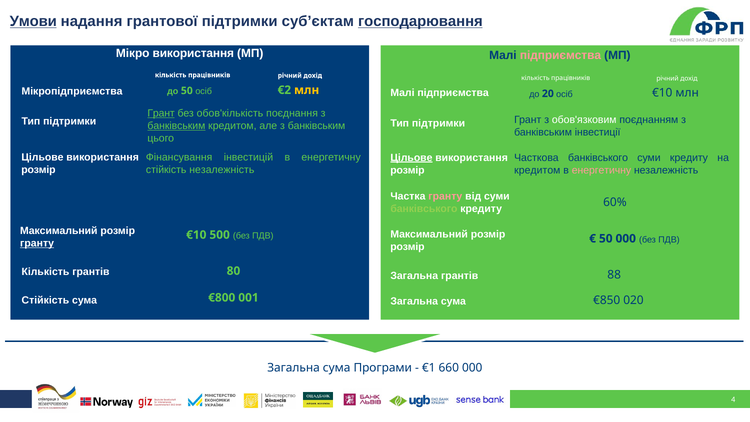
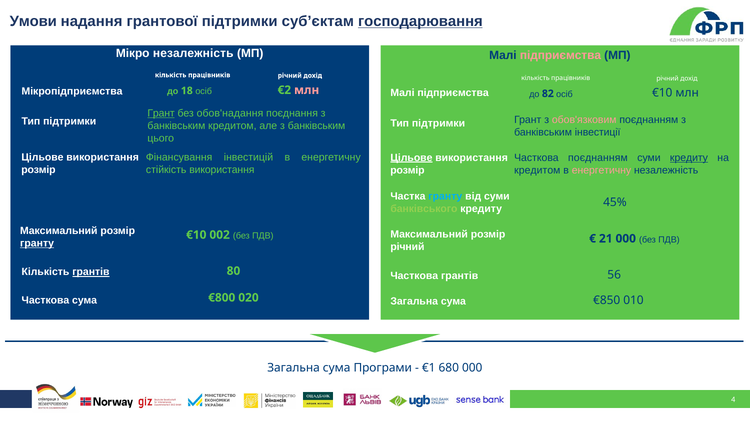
Умови underline: present -> none
Мікро використання: використання -> незалежність
до 50: 50 -> 18
млн at (307, 90) colour: yellow -> pink
20: 20 -> 82
обов'кількість: обов'кількість -> обов'надання
обов'язковим colour: white -> pink
банківським at (176, 126) underline: present -> none
Часткова банківського: банківського -> поєднанням
кредиту at (689, 158) underline: none -> present
стійкість незалежність: незалежність -> використання
гранту at (445, 196) colour: pink -> light blue
60%: 60% -> 45%
50 at (606, 239): 50 -> 21
500: 500 -> 002
розмір at (407, 247): розмір -> річний
грантів at (91, 272) underline: none -> present
Загальна at (414, 276): Загальна -> Часткова
88: 88 -> 56
Стійкість at (45, 300): Стійкість -> Часткова
001: 001 -> 020
020: 020 -> 010
660: 660 -> 680
